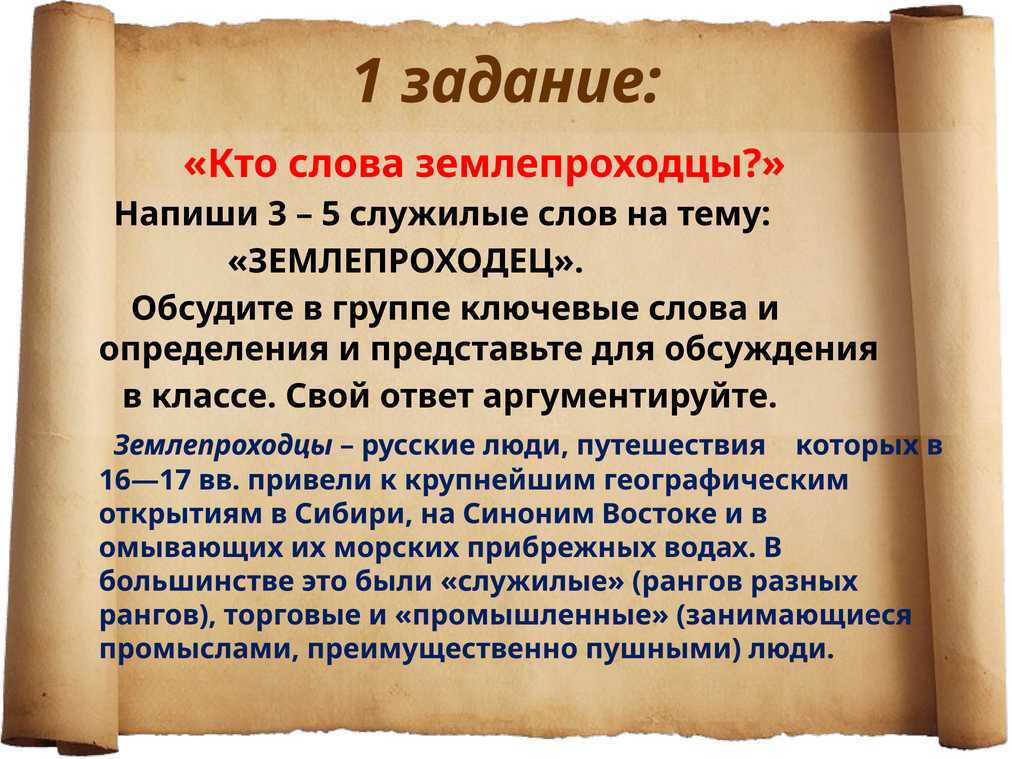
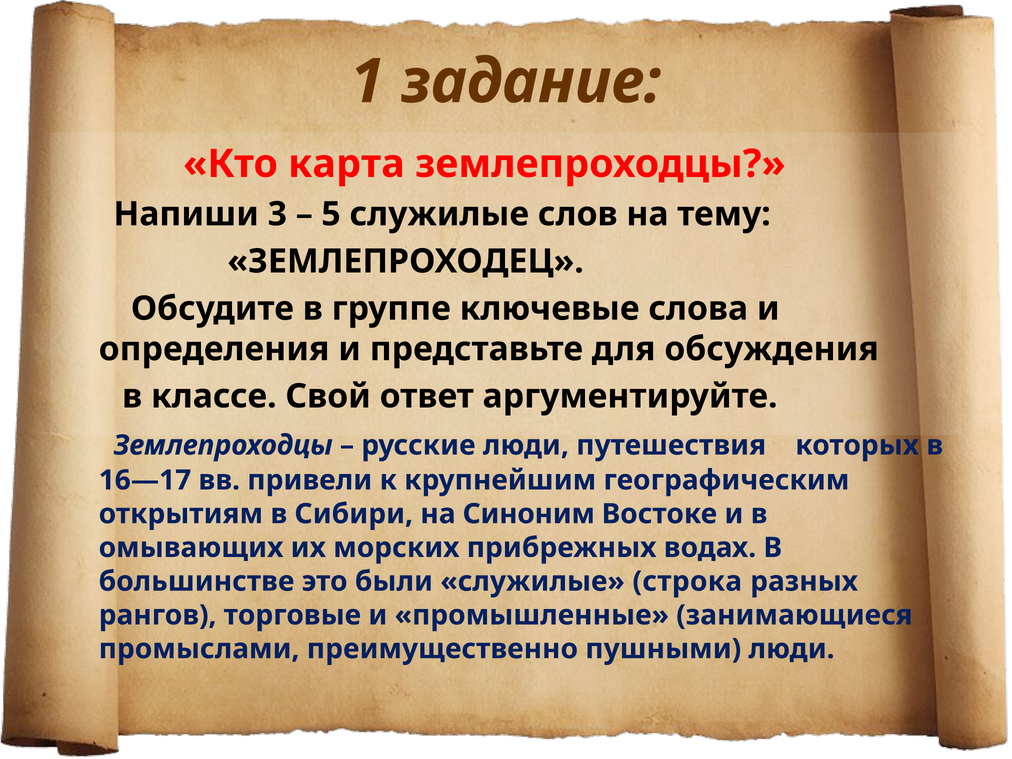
Кто слова: слова -> карта
служилые рангов: рангов -> строка
